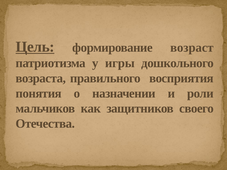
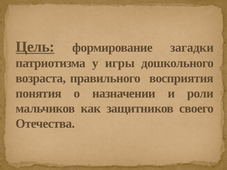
возраст: возраст -> загадки
